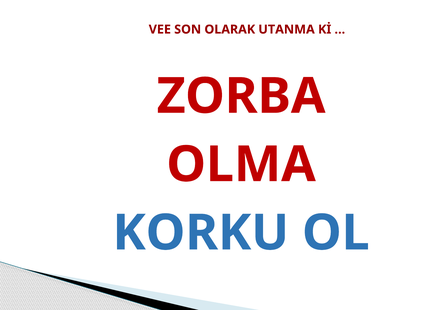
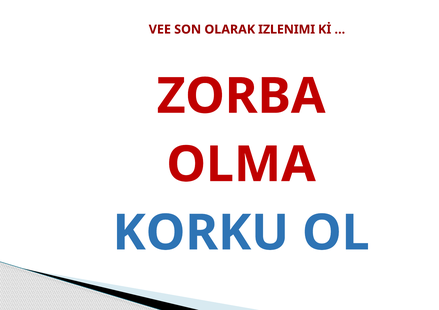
UTANMA: UTANMA -> IZLENIMI
